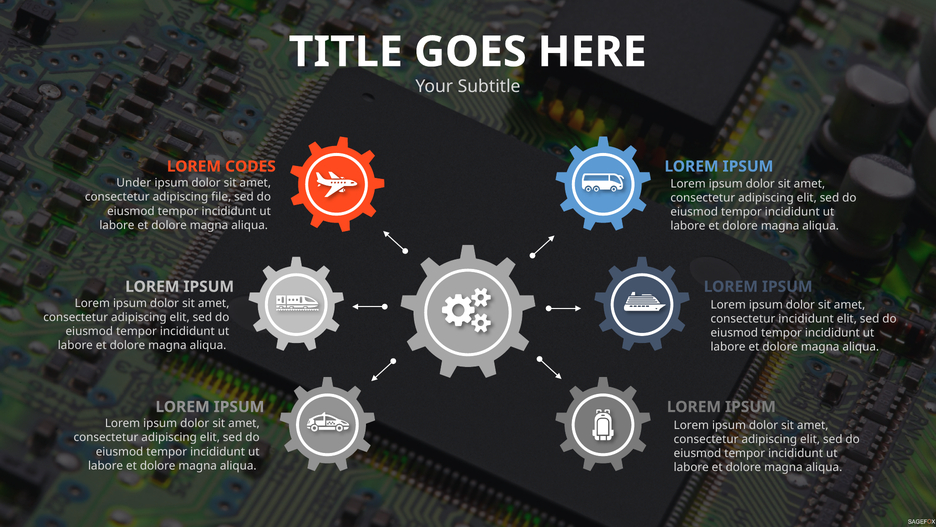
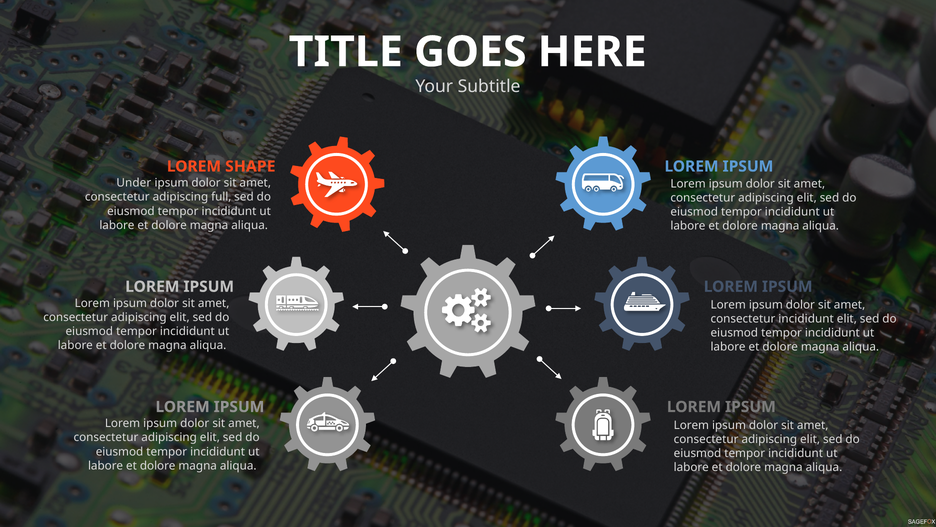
CODES: CODES -> SHAPE
file: file -> full
